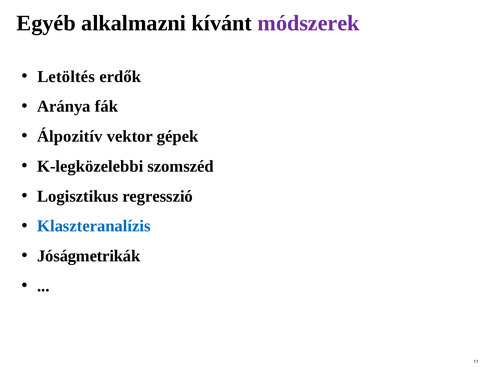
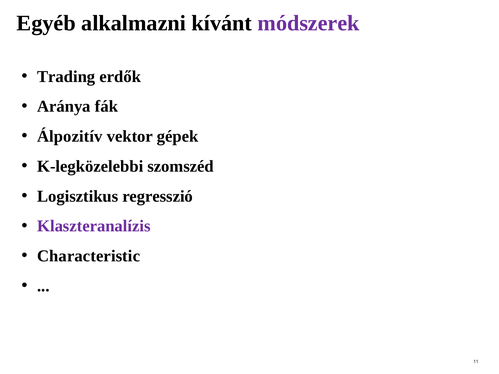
Letöltés: Letöltés -> Trading
Klaszteranalízis colour: blue -> purple
Jóságmetrikák: Jóságmetrikák -> Characteristic
